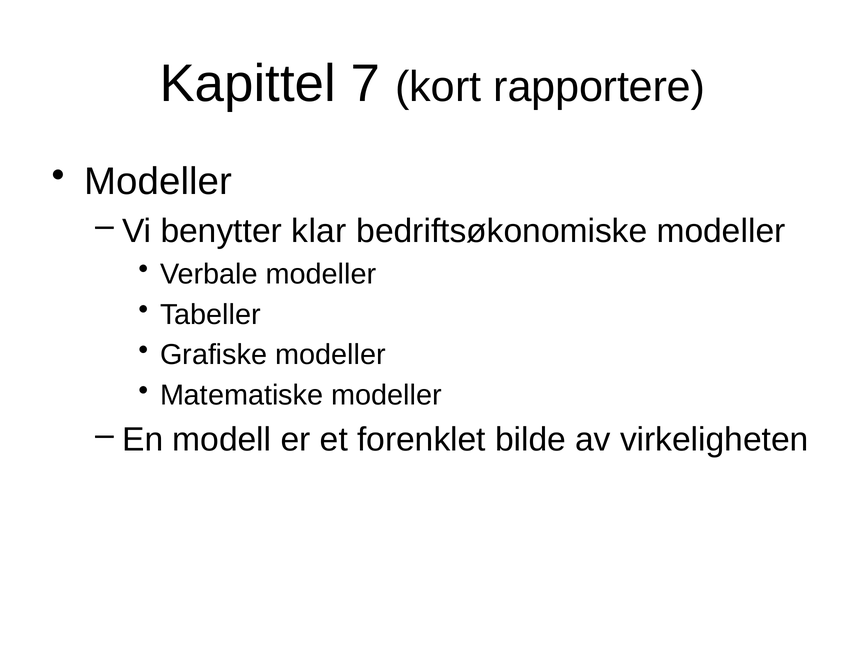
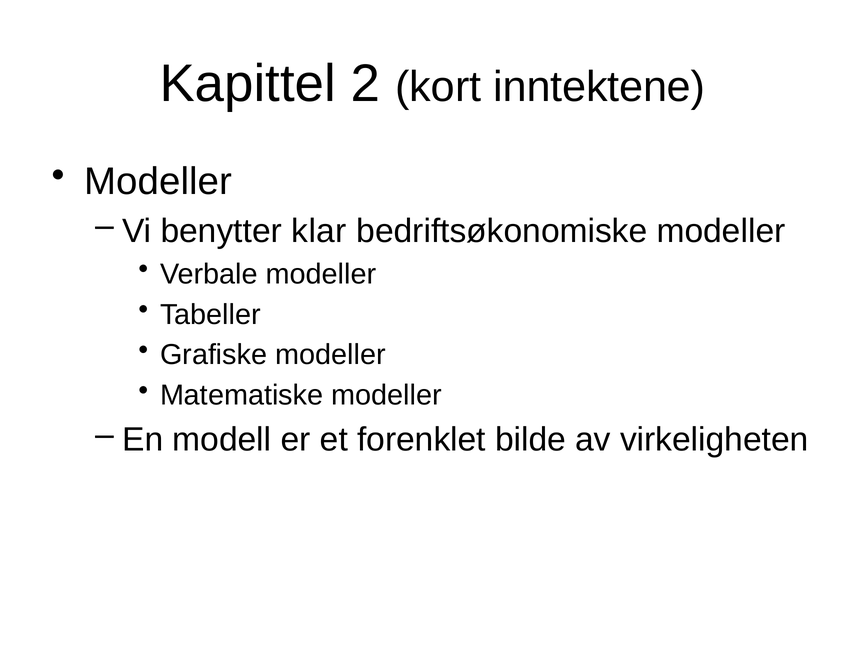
7: 7 -> 2
rapportere: rapportere -> inntektene
